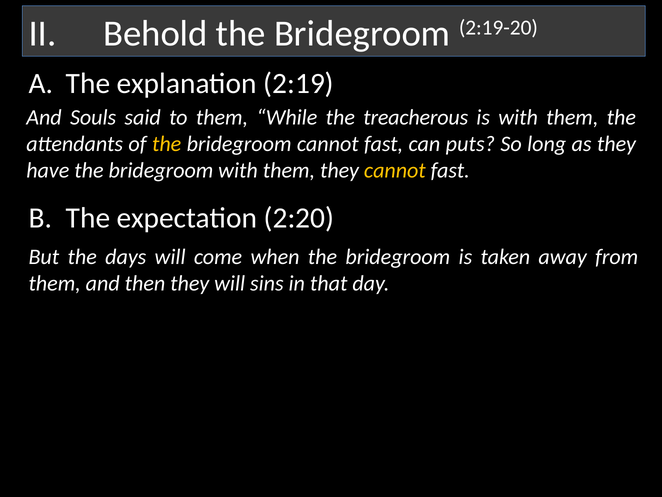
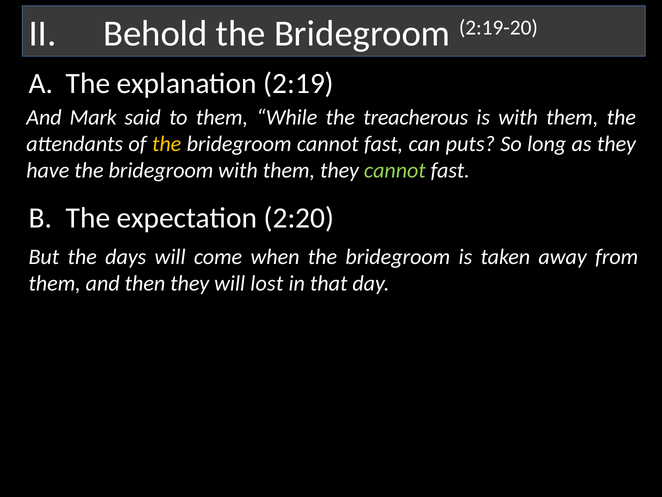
Souls: Souls -> Mark
cannot at (395, 170) colour: yellow -> light green
sins: sins -> lost
